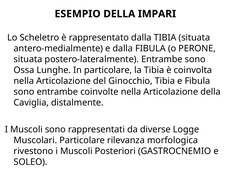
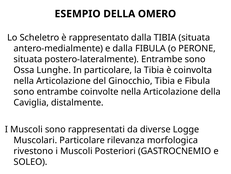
IMPARI: IMPARI -> OMERO
